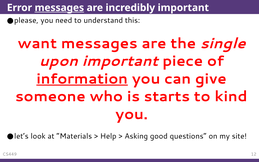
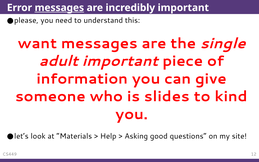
upon: upon -> adult
information underline: present -> none
starts: starts -> slides
